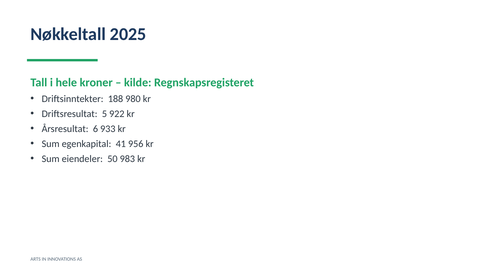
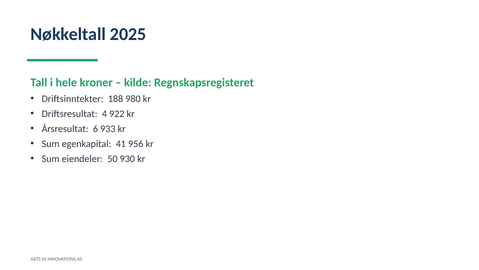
5: 5 -> 4
983: 983 -> 930
